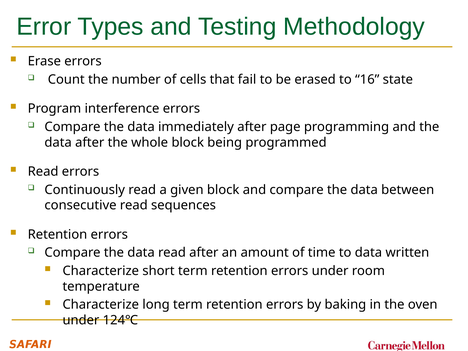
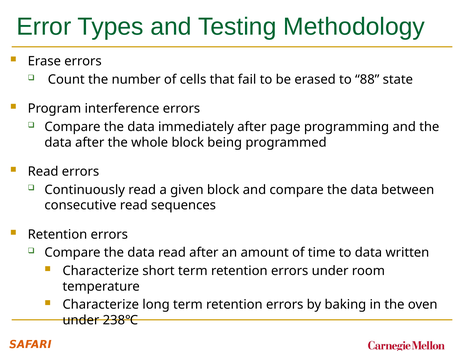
16: 16 -> 88
124℃: 124℃ -> 238℃
